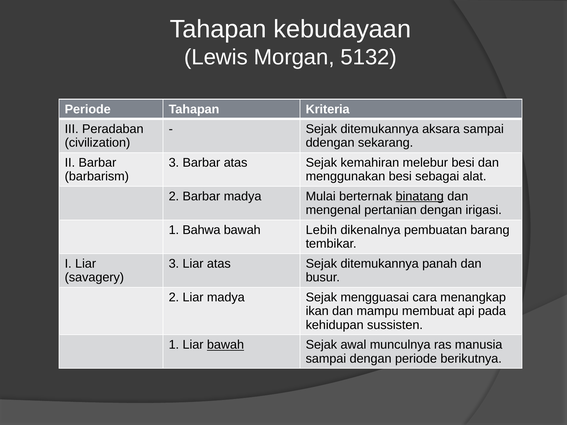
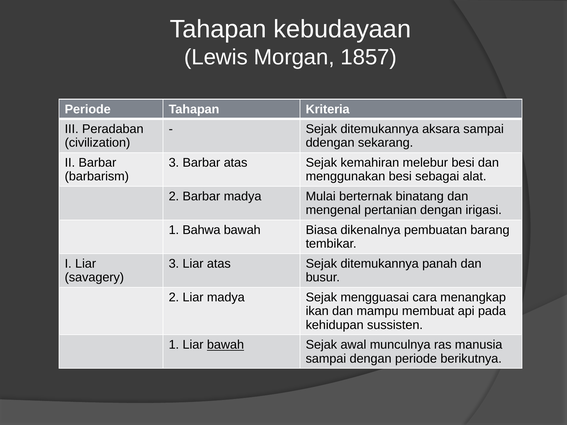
5132: 5132 -> 1857
binatang underline: present -> none
Lebih: Lebih -> Biasa
